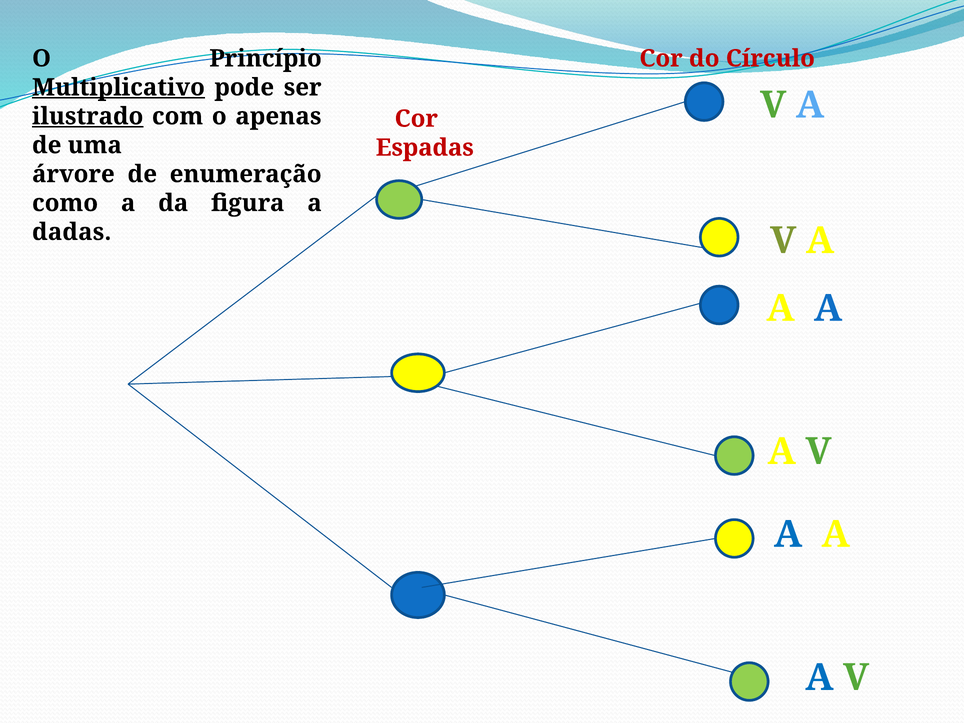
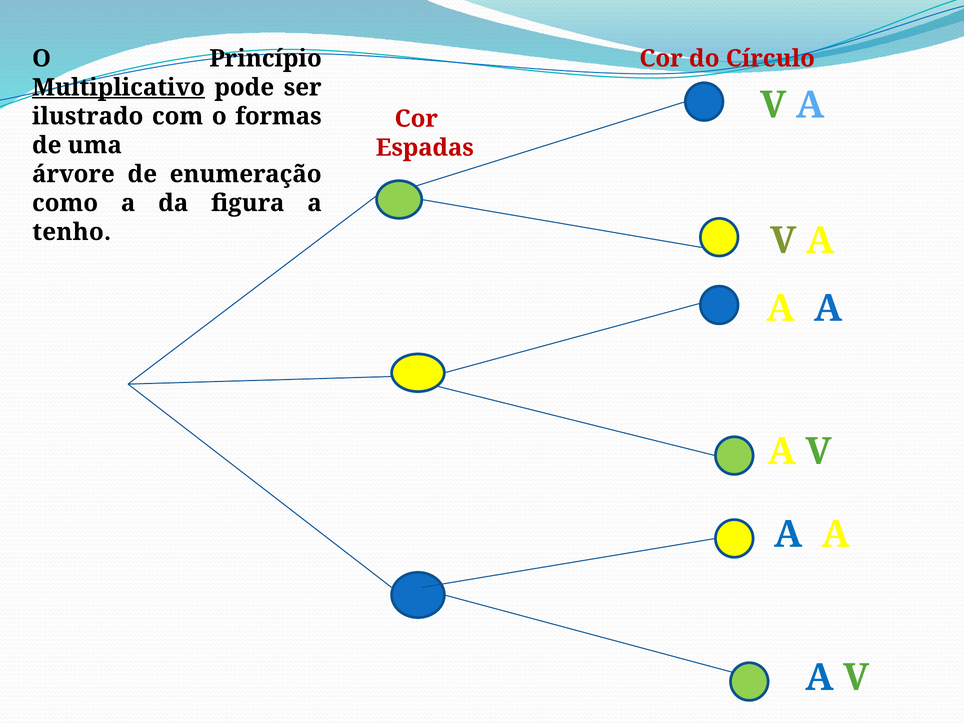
ilustrado underline: present -> none
apenas: apenas -> formas
dadas: dadas -> tenho
